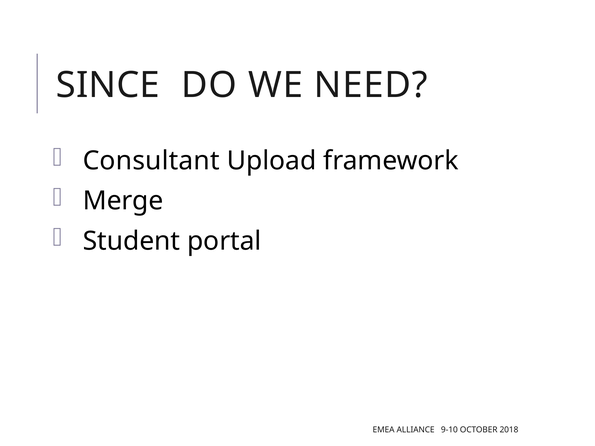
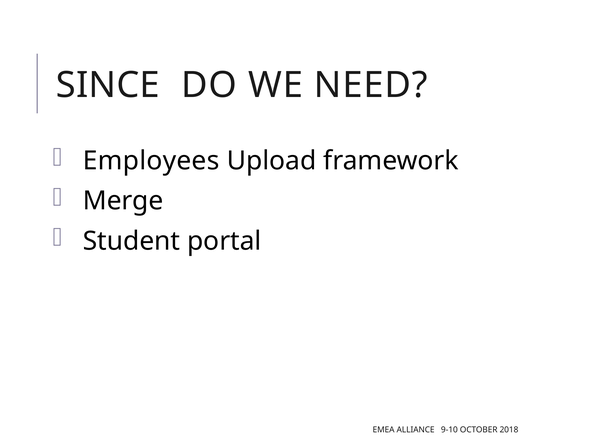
Consultant: Consultant -> Employees
